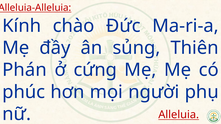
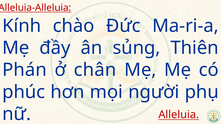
cứng: cứng -> chân
